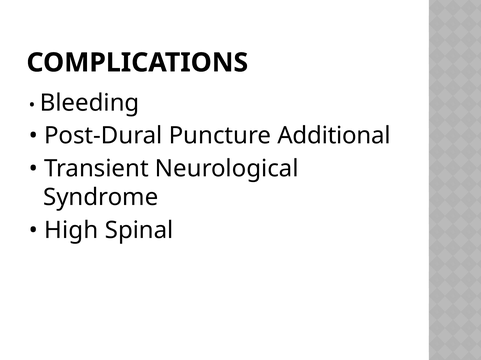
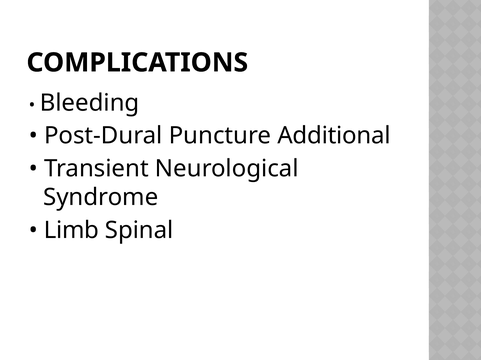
High: High -> Limb
